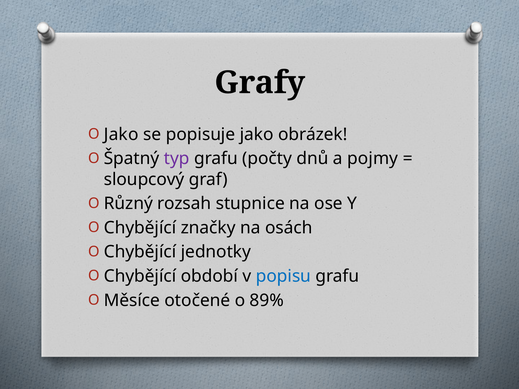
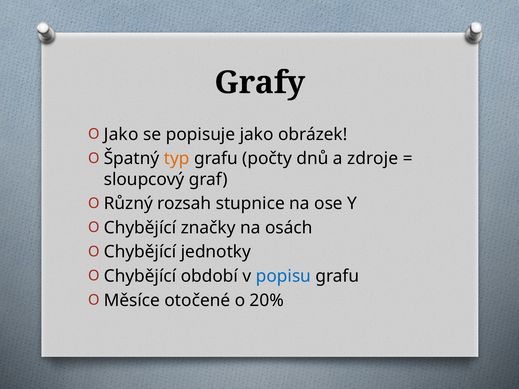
typ colour: purple -> orange
pojmy: pojmy -> zdroje
89%: 89% -> 20%
